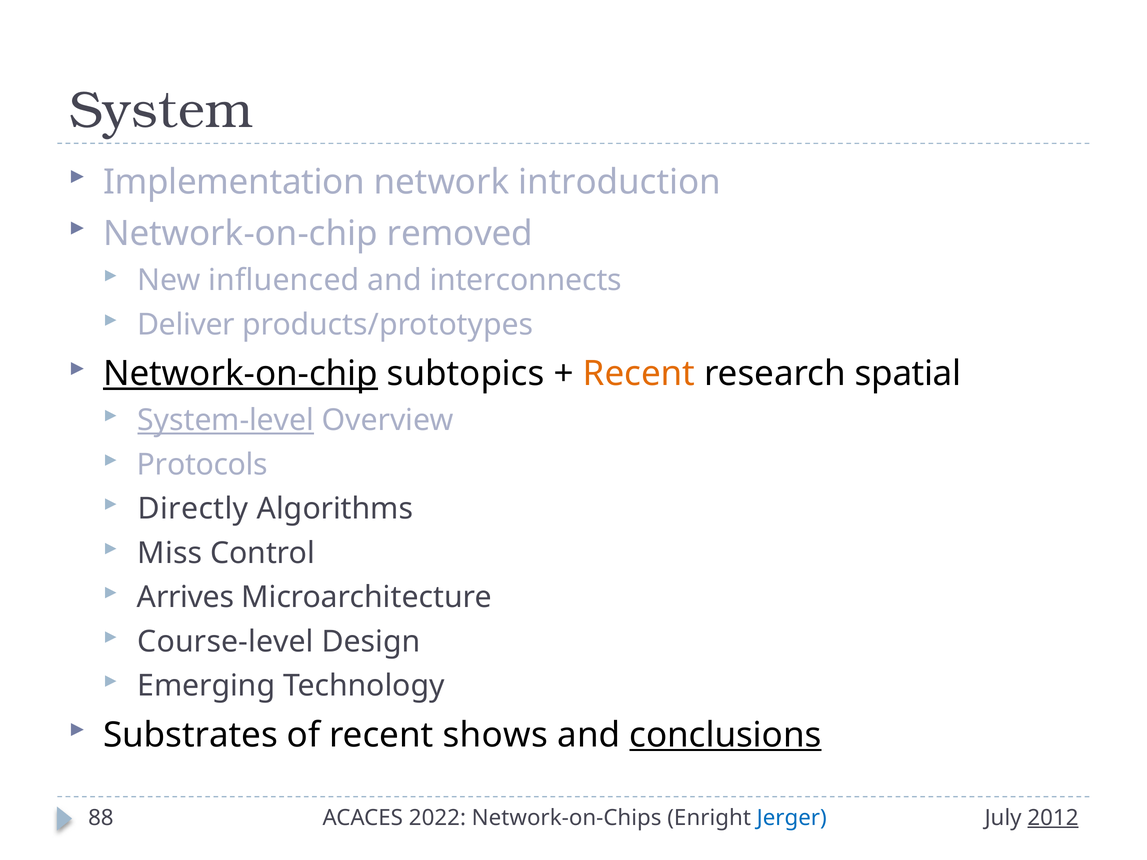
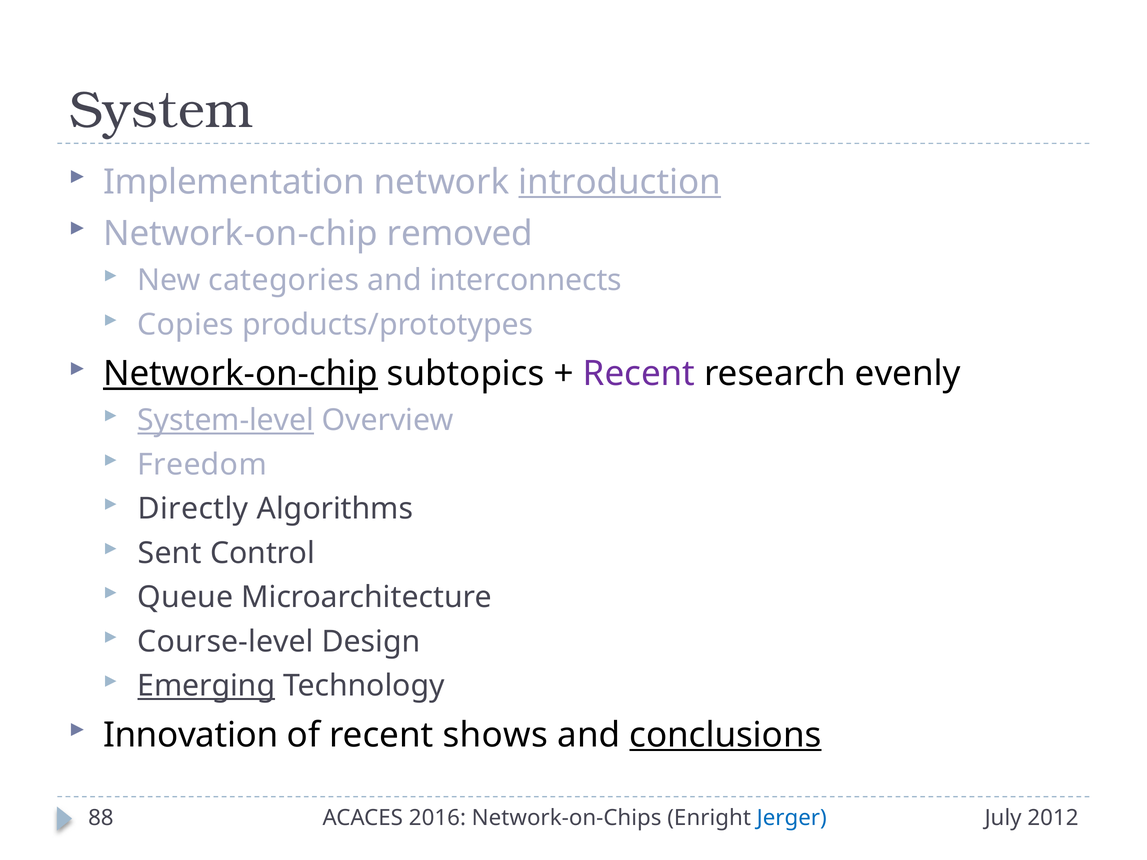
introduction underline: none -> present
influenced: influenced -> categories
Deliver: Deliver -> Copies
Recent at (639, 374) colour: orange -> purple
spatial: spatial -> evenly
Protocols: Protocols -> Freedom
Miss: Miss -> Sent
Arrives: Arrives -> Queue
Emerging underline: none -> present
Substrates: Substrates -> Innovation
2022: 2022 -> 2016
2012 underline: present -> none
